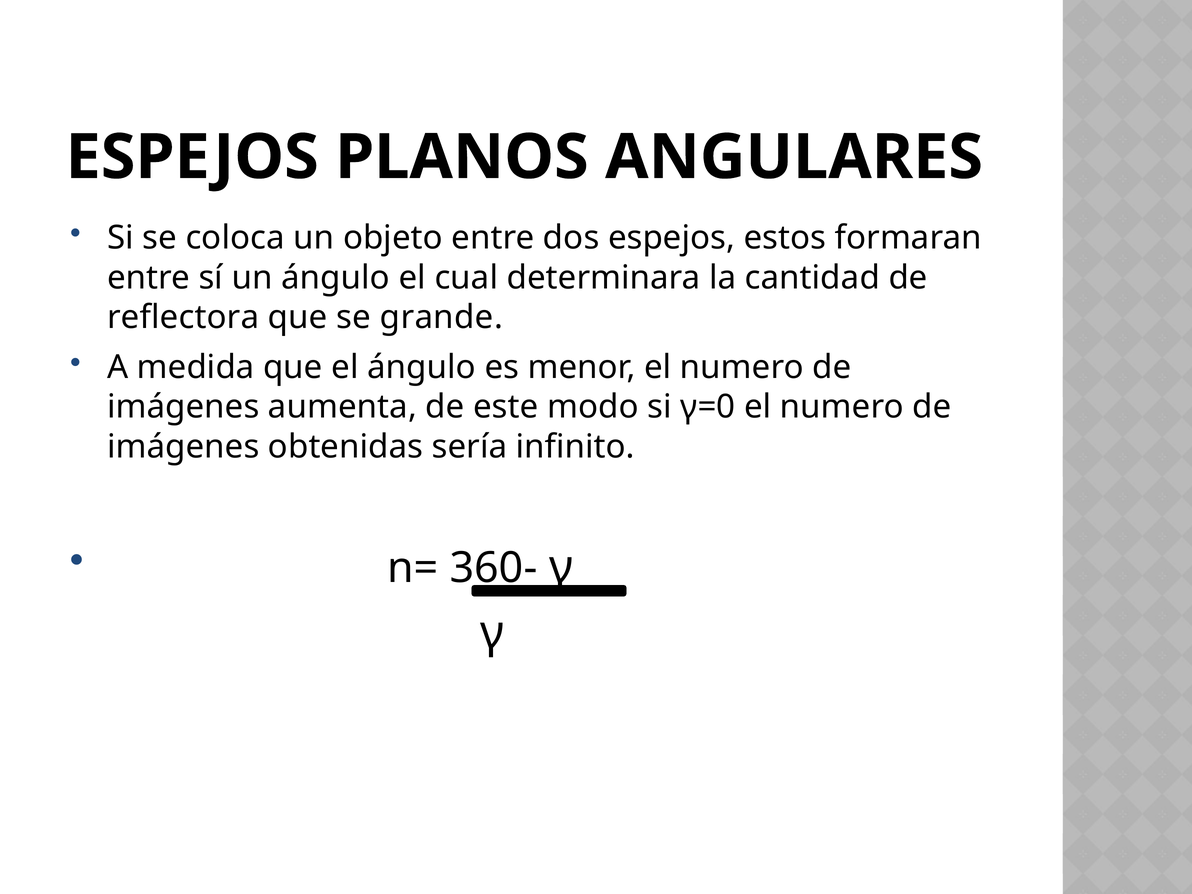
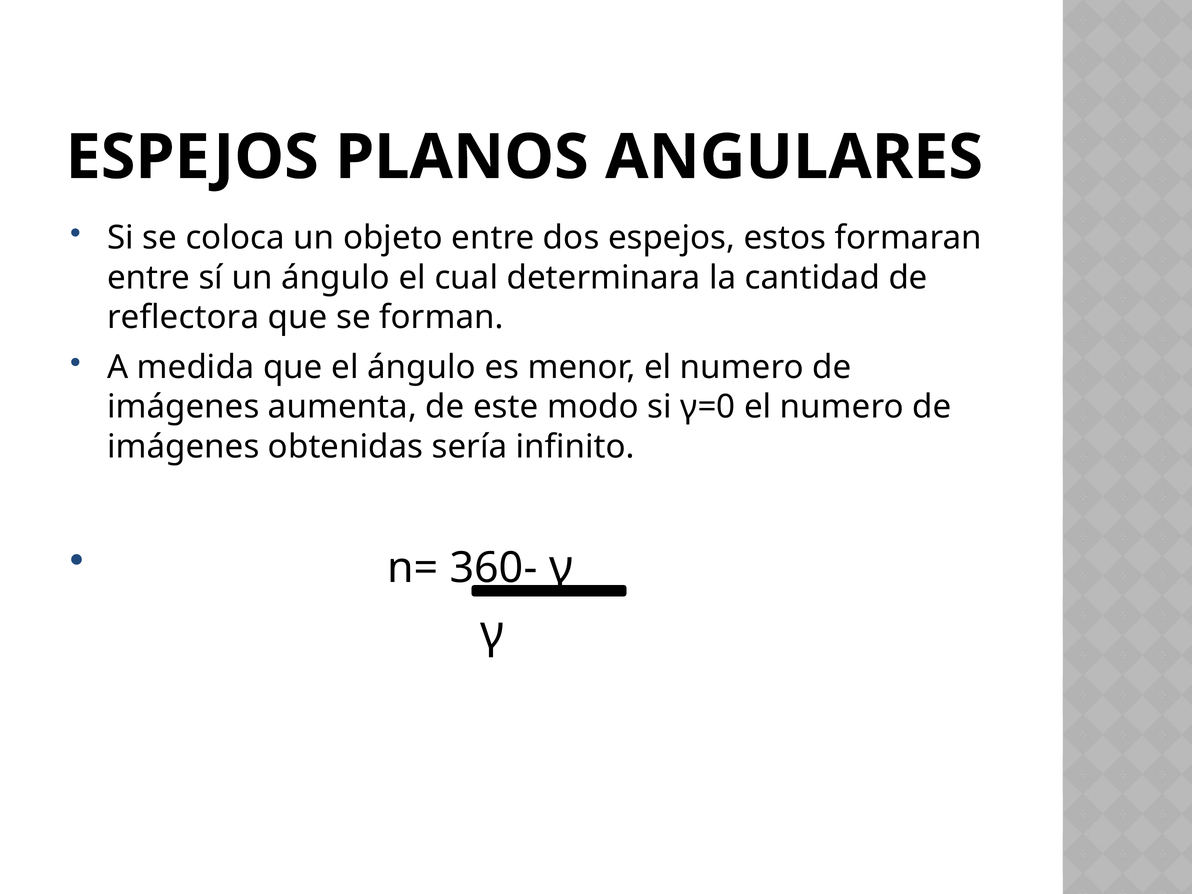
grande: grande -> forman
